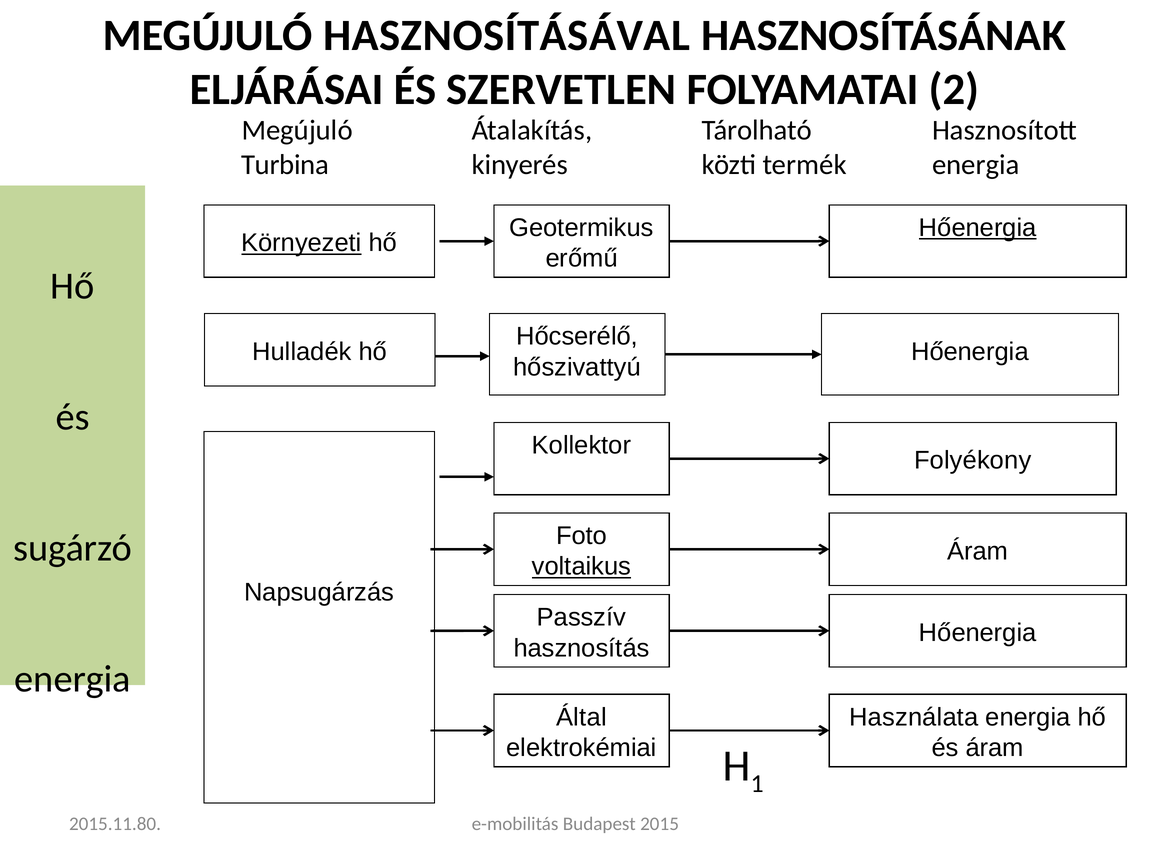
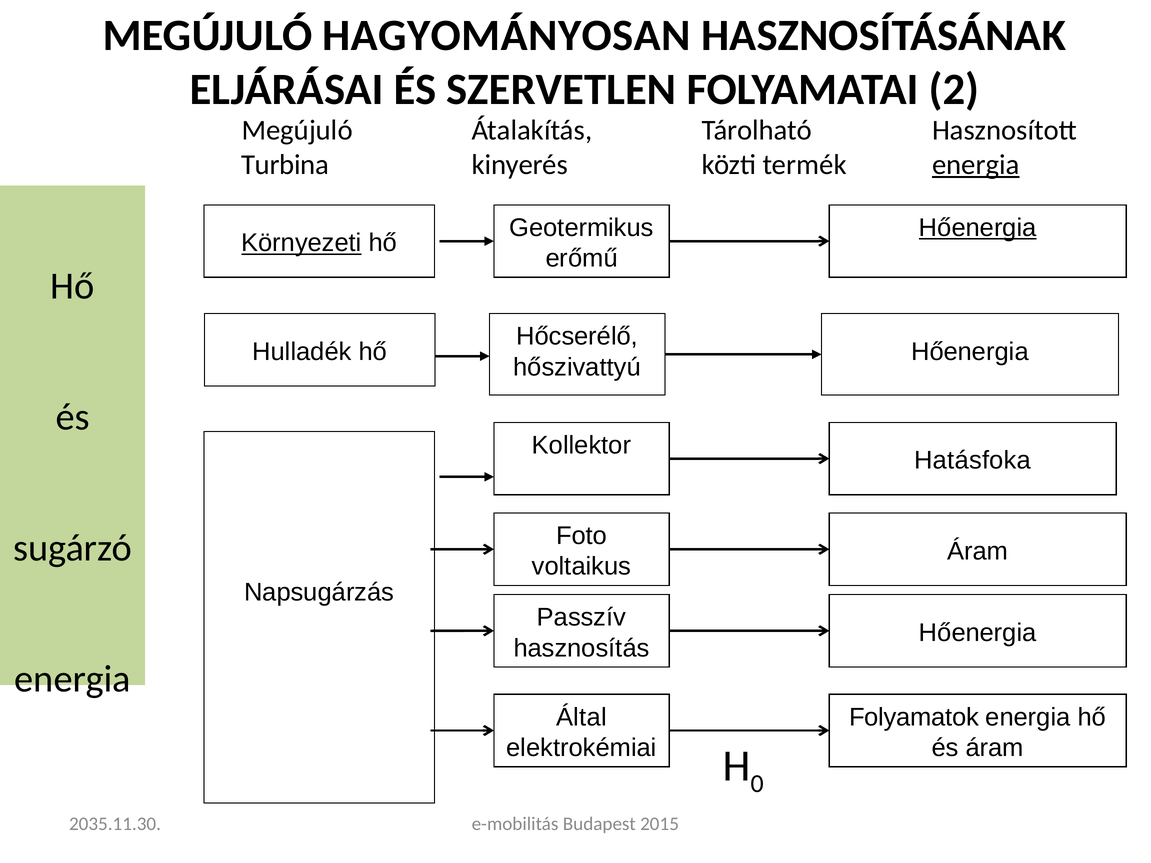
HASZNOSÍTÁSÁVAL: HASZNOSÍTÁSÁVAL -> HAGYOMÁNYOSAN
energia at (976, 165) underline: none -> present
Folyékony: Folyékony -> Hatásfoka
voltaikus underline: present -> none
Használata: Használata -> Folyamatok
1: 1 -> 0
2015.11.80: 2015.11.80 -> 2035.11.30
